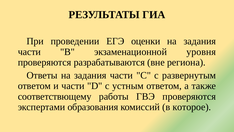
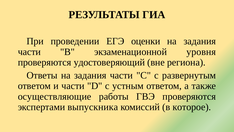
разрабатываются: разрабатываются -> удостоверяющий
соответствющему: соответствющему -> осуществляющие
образования: образования -> выпускника
